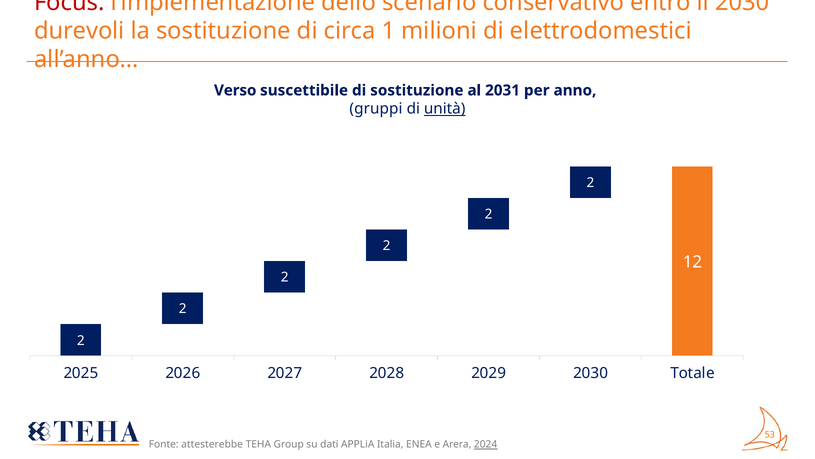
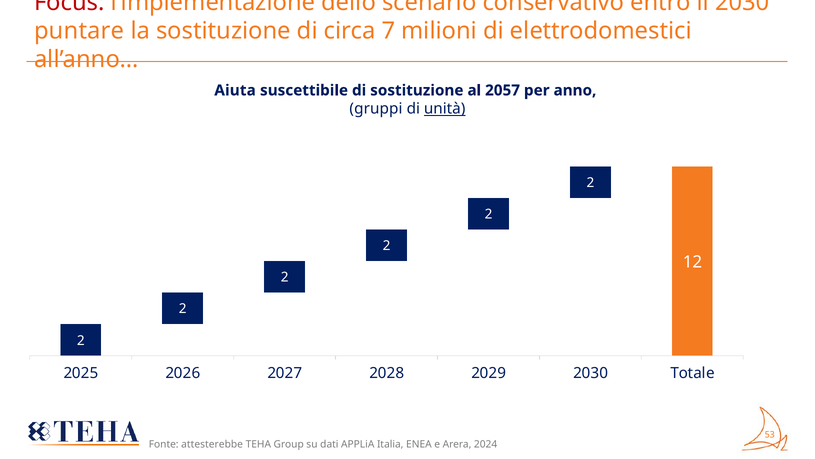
durevoli: durevoli -> puntare
1: 1 -> 7
Verso: Verso -> Aiuta
2031: 2031 -> 2057
2024 underline: present -> none
